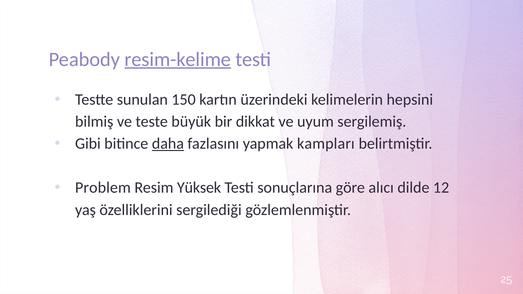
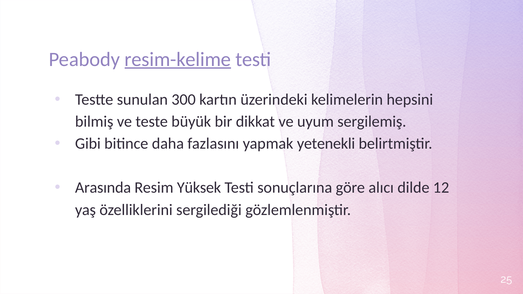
150: 150 -> 300
daha underline: present -> none
kampları: kampları -> yetenekli
Problem: Problem -> Arasında
